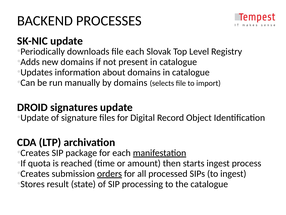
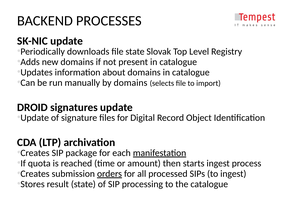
file each: each -> state
